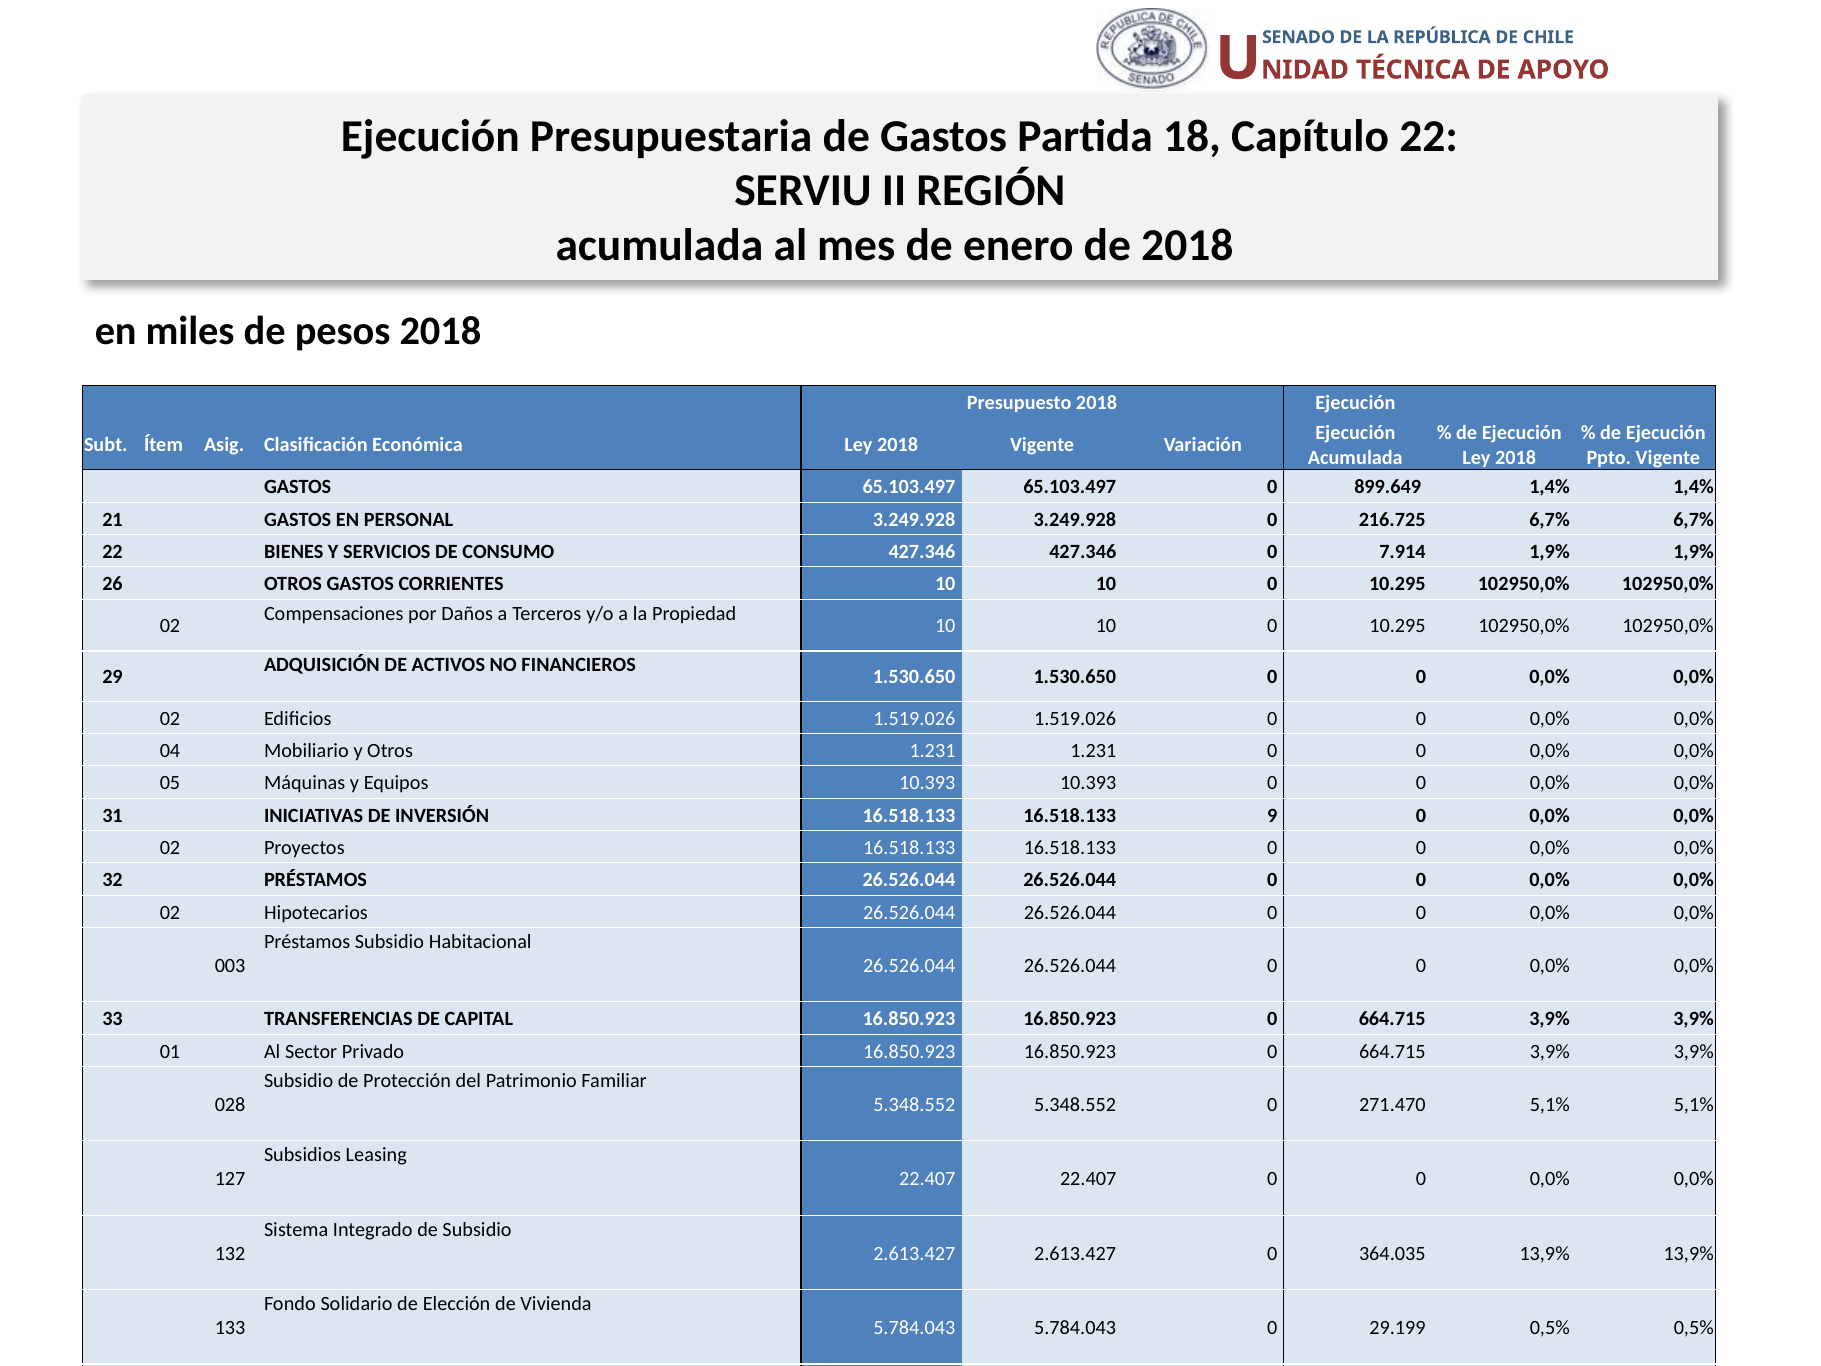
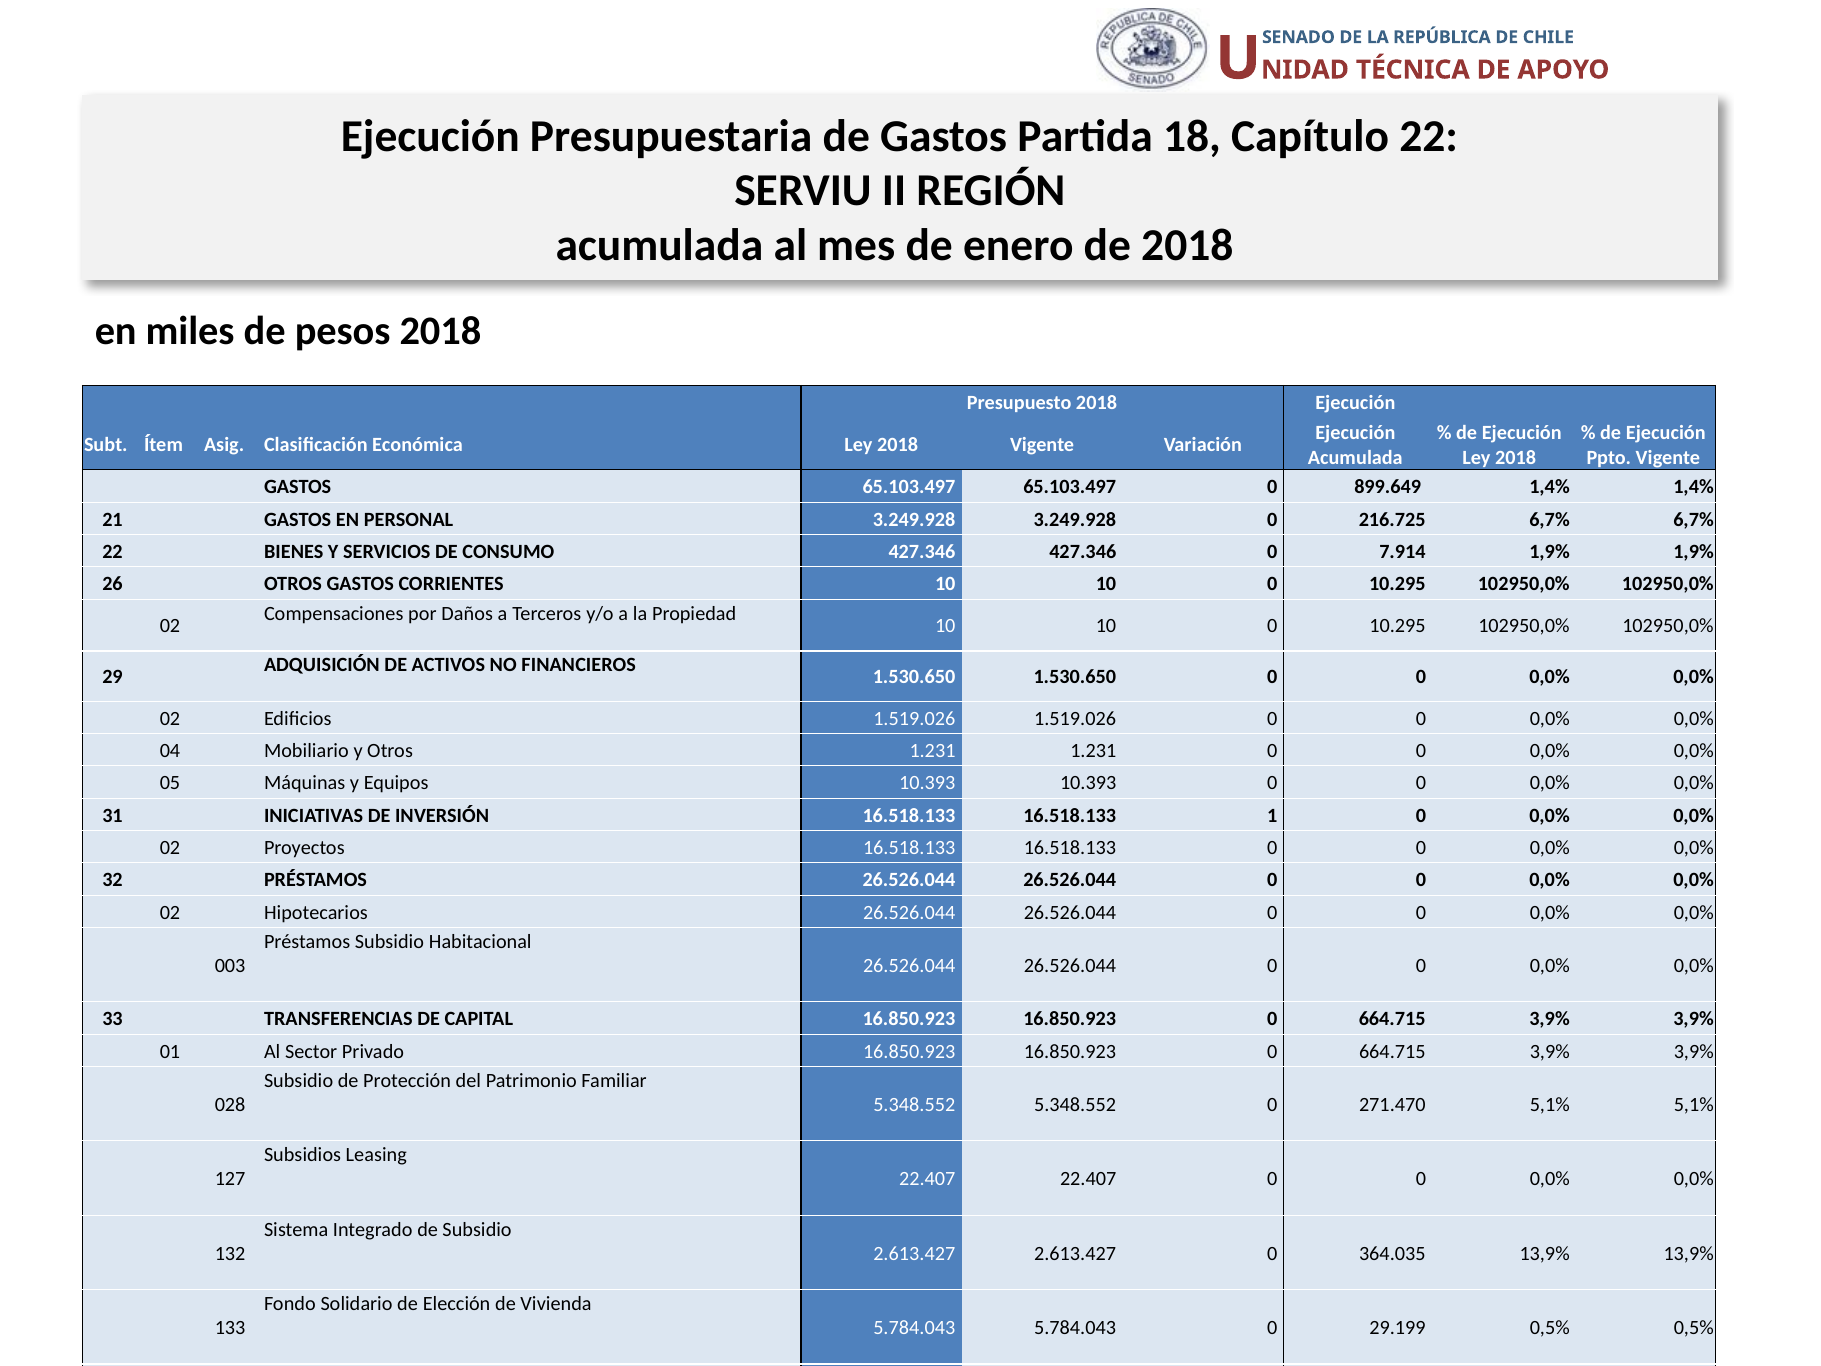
9: 9 -> 1
